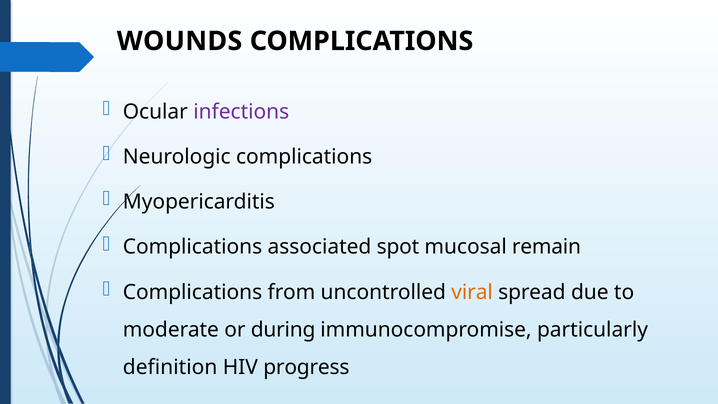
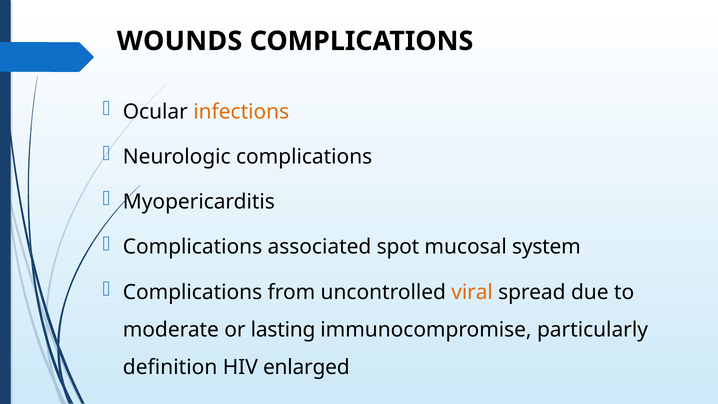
infections colour: purple -> orange
remain: remain -> system
during: during -> lasting
progress: progress -> enlarged
